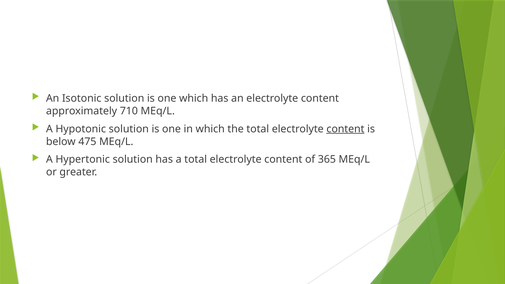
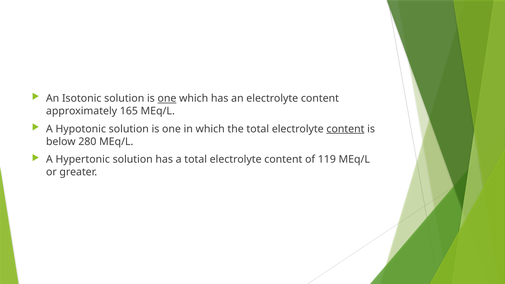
one at (167, 98) underline: none -> present
710: 710 -> 165
475: 475 -> 280
365: 365 -> 119
